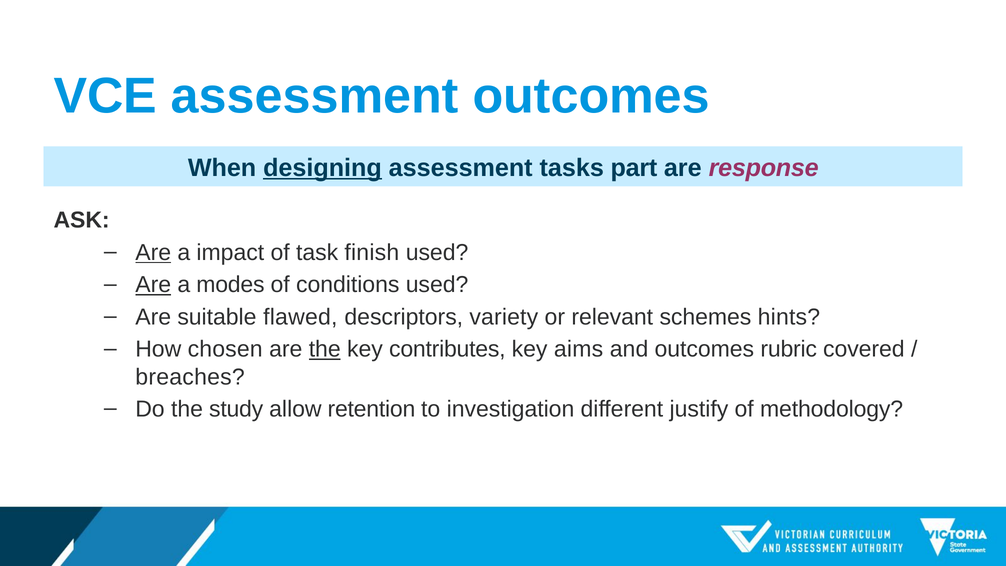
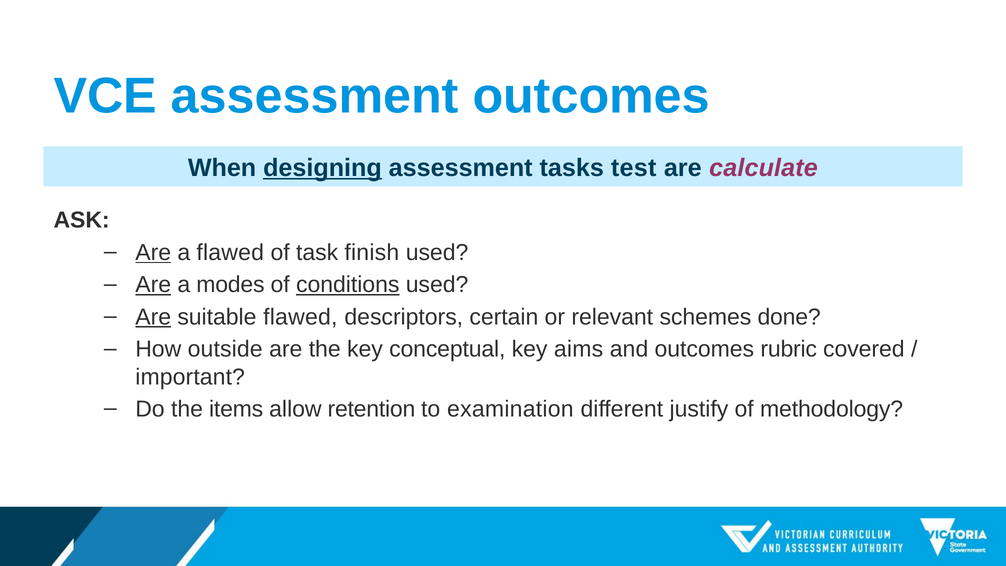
part: part -> test
response: response -> calculate
a impact: impact -> flawed
conditions underline: none -> present
Are at (153, 317) underline: none -> present
variety: variety -> certain
hints: hints -> done
chosen: chosen -> outside
the at (325, 349) underline: present -> none
contributes: contributes -> conceptual
breaches: breaches -> important
study: study -> items
investigation: investigation -> examination
